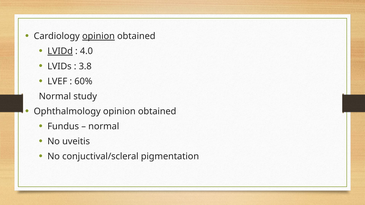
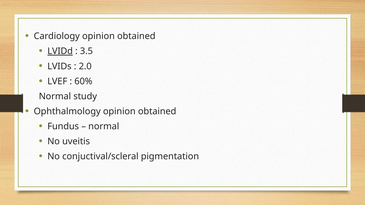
opinion at (98, 36) underline: present -> none
4.0: 4.0 -> 3.5
3.8: 3.8 -> 2.0
